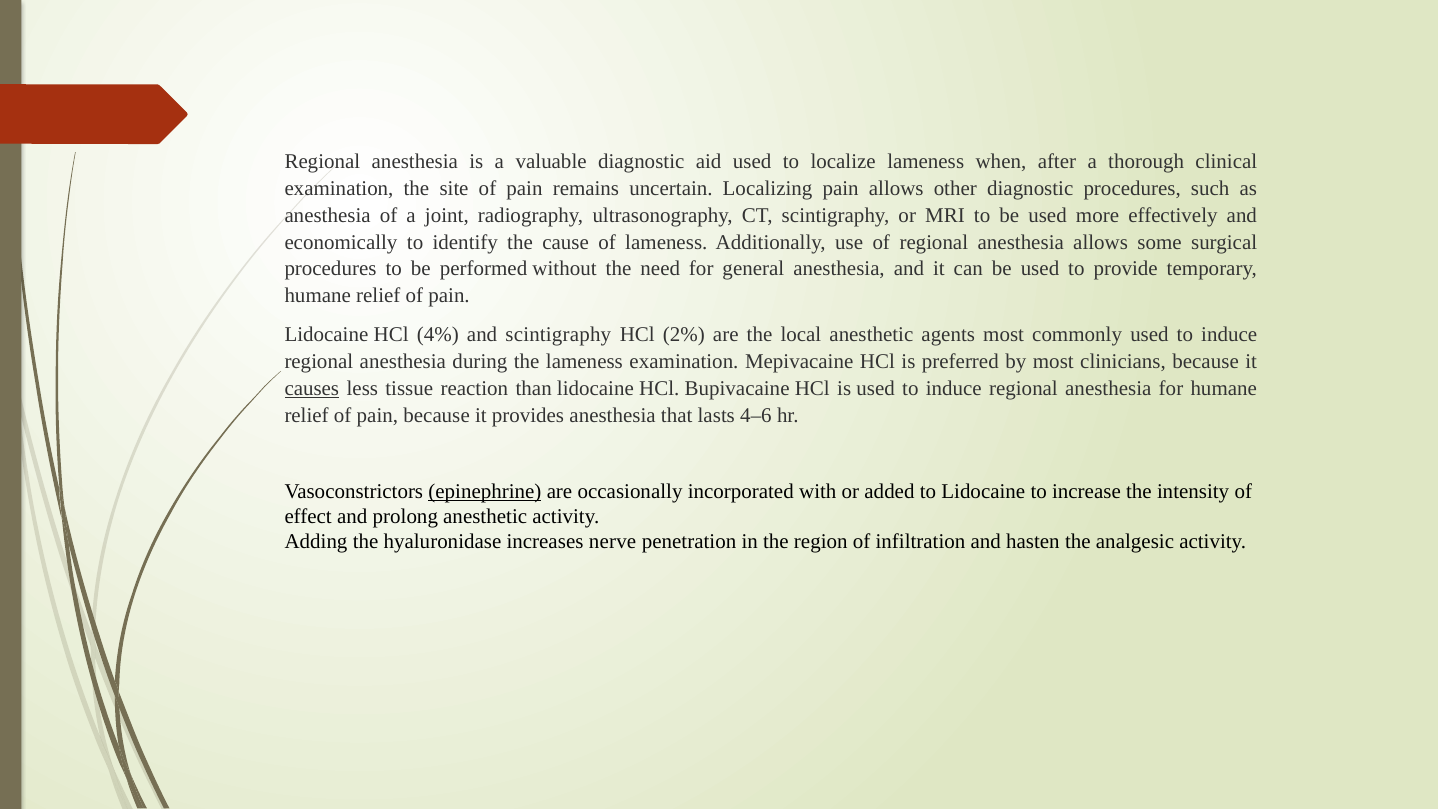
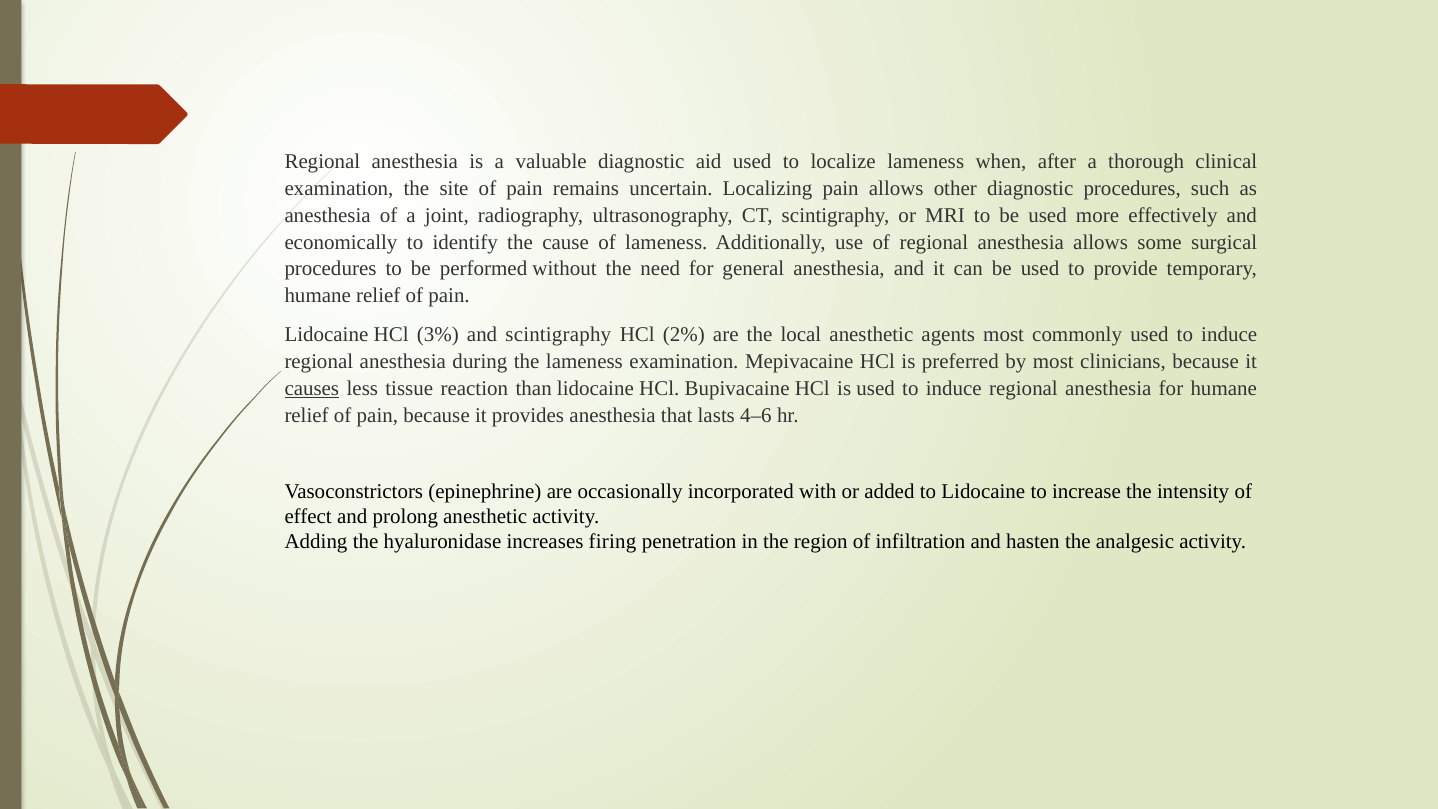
4%: 4% -> 3%
epinephrine underline: present -> none
nerve: nerve -> firing
